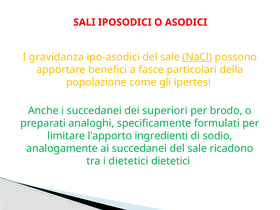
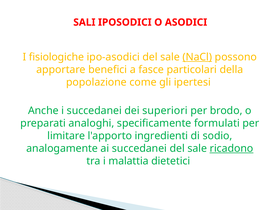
gravidanza: gravidanza -> fisiologiche
ricadono underline: none -> present
i dietetici: dietetici -> malattia
